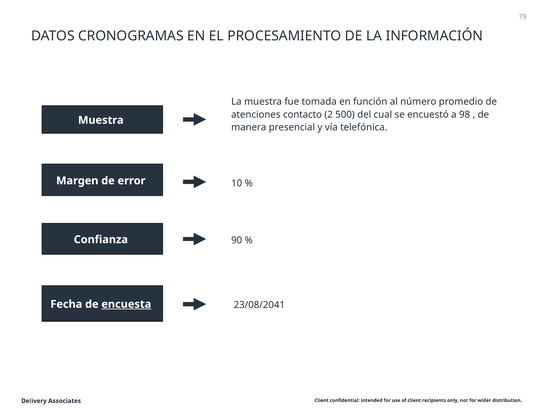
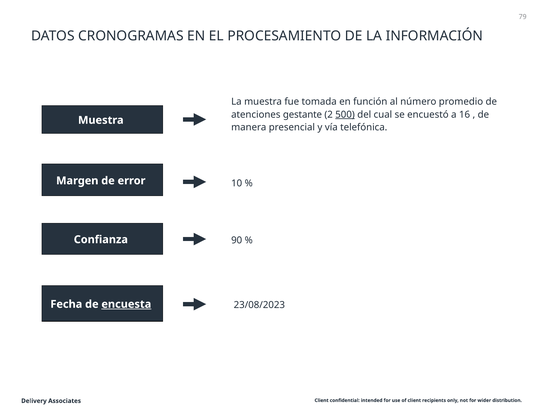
contacto: contacto -> gestante
500 underline: none -> present
98: 98 -> 16
23/08/2041: 23/08/2041 -> 23/08/2023
